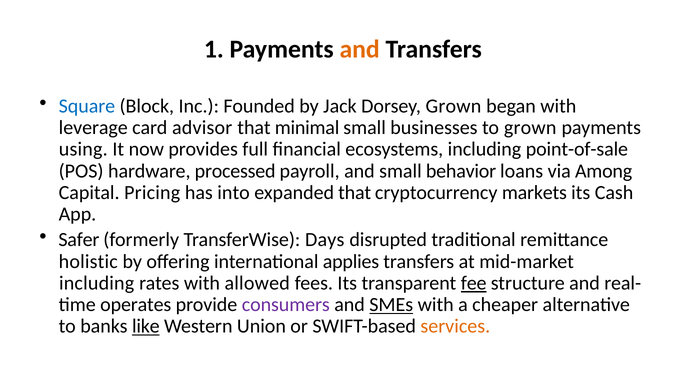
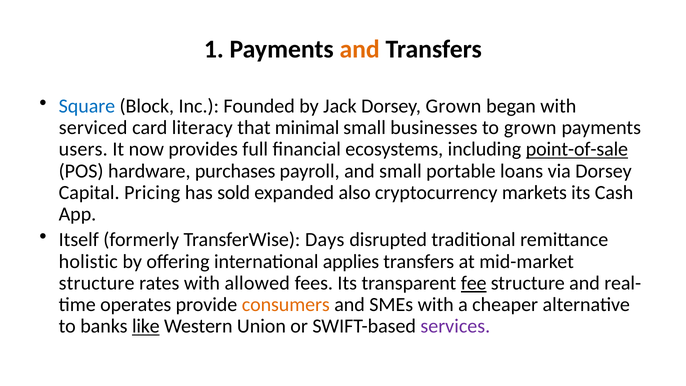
leverage: leverage -> serviced
advisor: advisor -> literacy
using: using -> users
point-of-sale underline: none -> present
processed: processed -> purchases
behavior: behavior -> portable
via Among: Among -> Dorsey
into: into -> sold
expanded that: that -> also
Safer: Safer -> Itself
including at (97, 283): including -> structure
consumers colour: purple -> orange
SMEs underline: present -> none
services colour: orange -> purple
